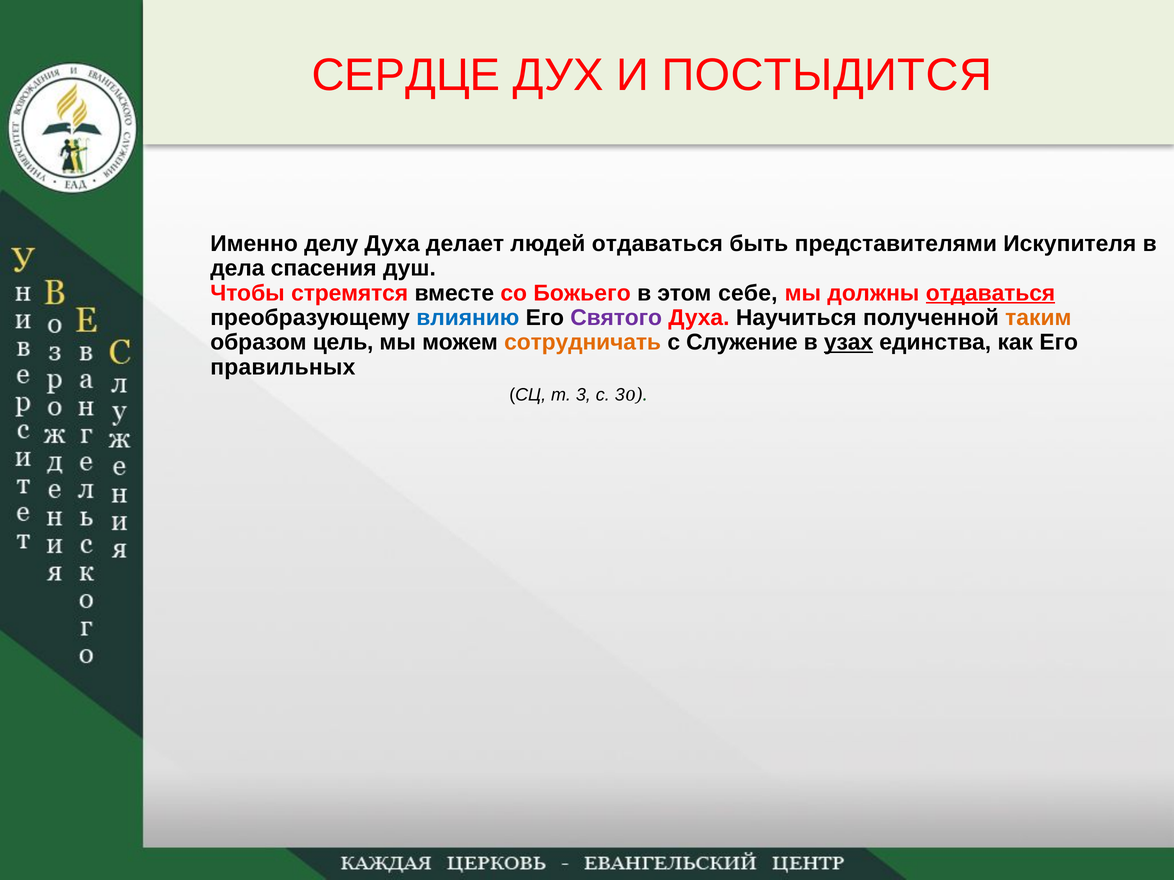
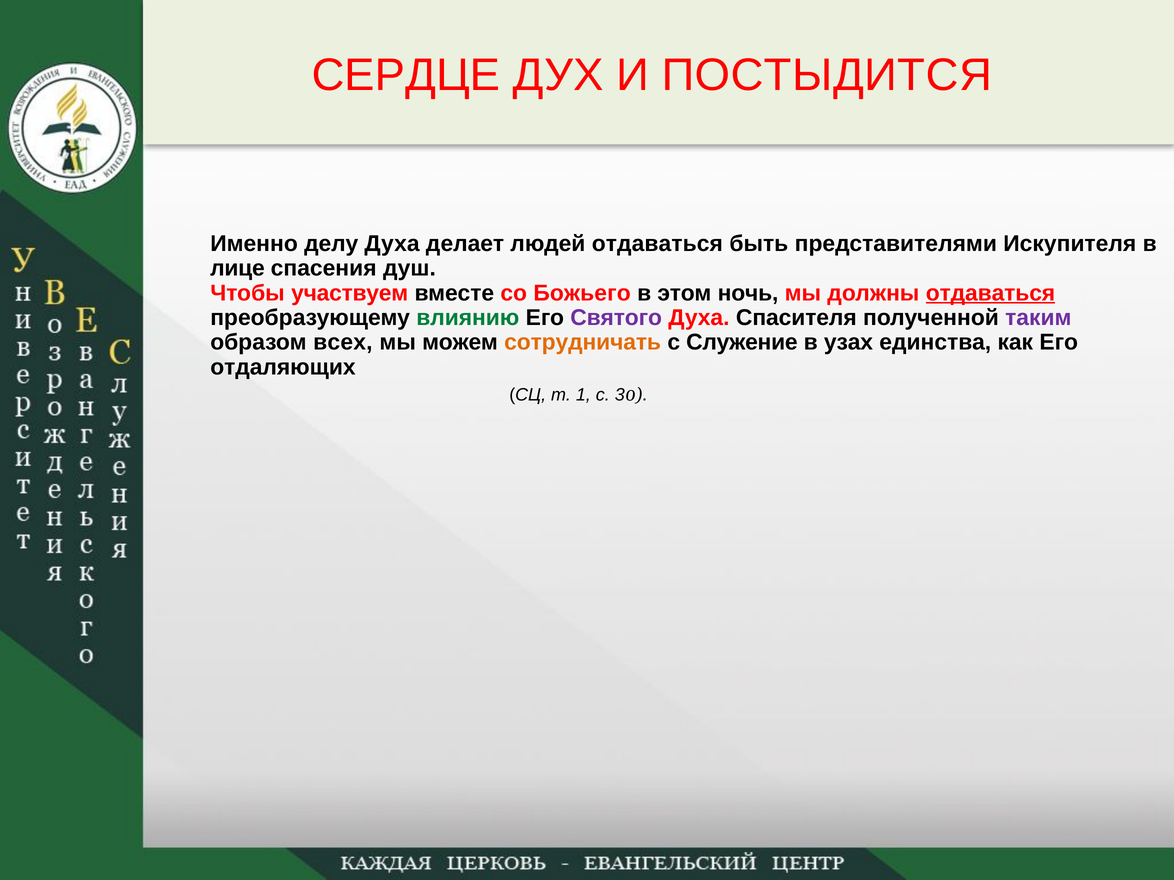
дела: дела -> лице
стремятся: стремятся -> участвуем
себе: себе -> ночь
влиянию colour: blue -> green
Научиться: Научиться -> Спасителя
таким colour: orange -> purple
цель: цель -> всех
узах underline: present -> none
правильных: правильных -> отдаляющих
3: 3 -> 1
